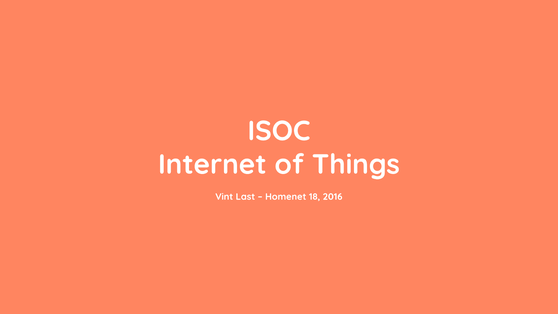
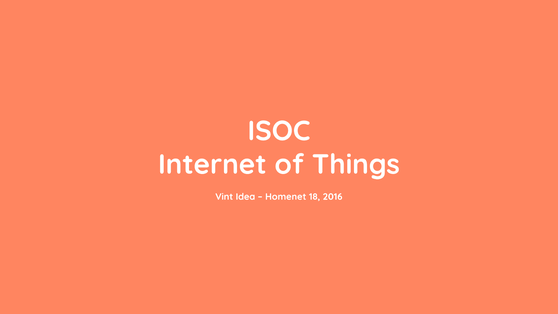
Last: Last -> Idea
